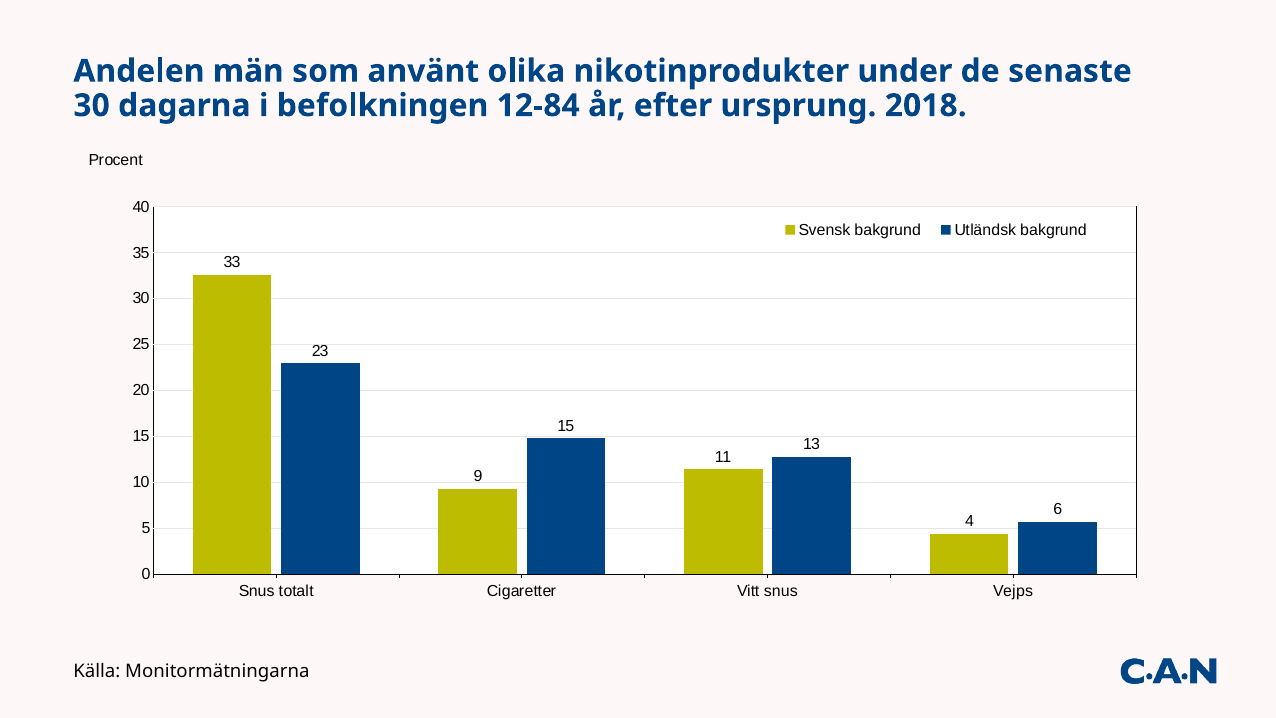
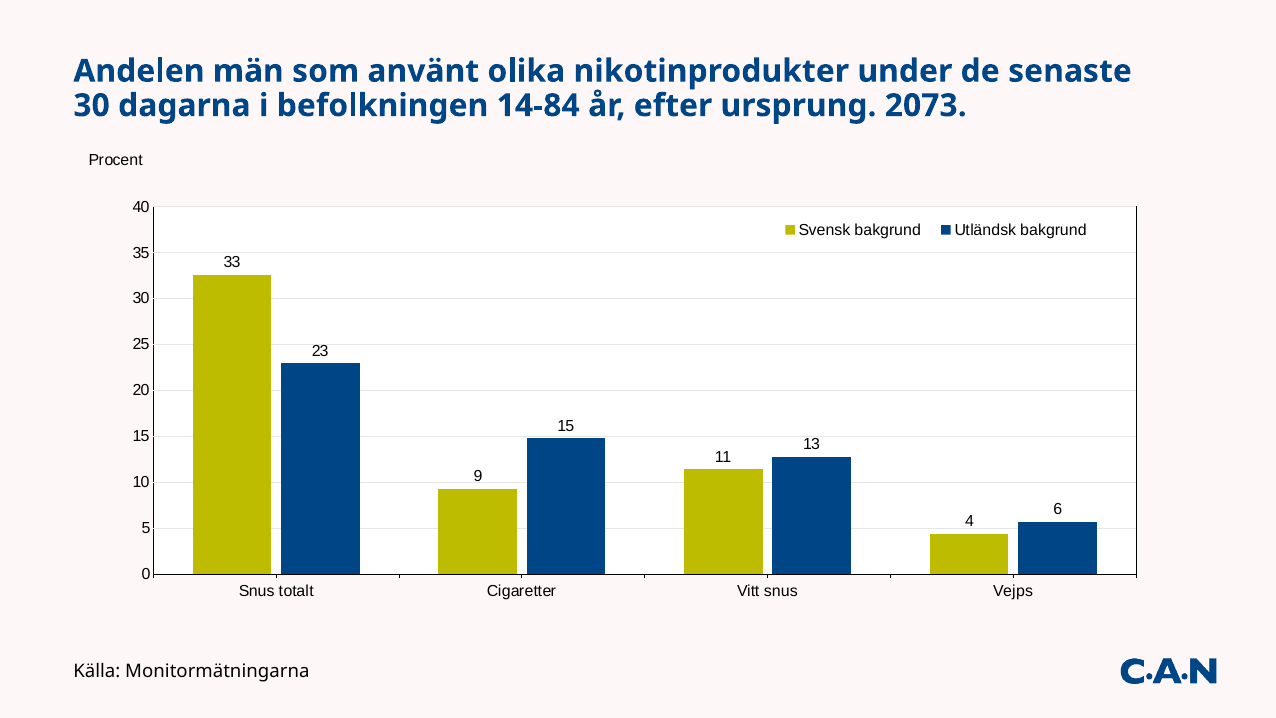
12-84: 12-84 -> 14-84
2018: 2018 -> 2073
